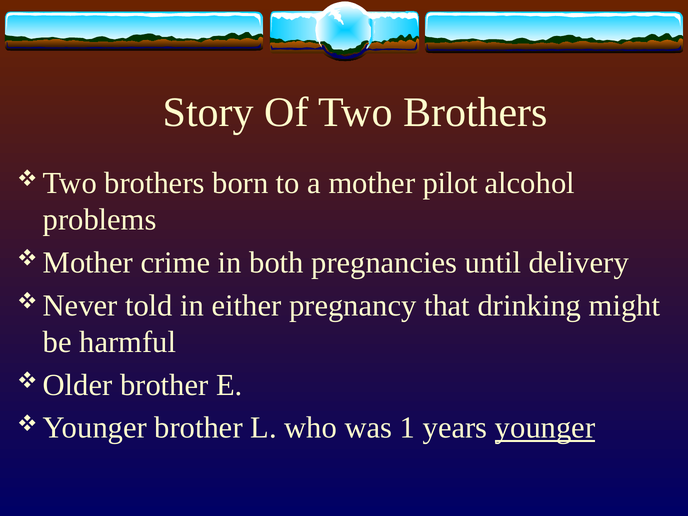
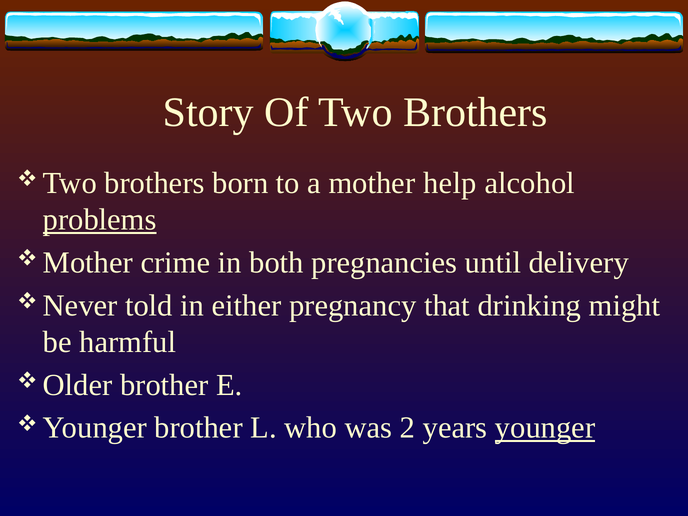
pilot: pilot -> help
problems underline: none -> present
1: 1 -> 2
